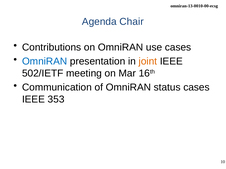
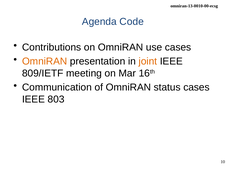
Chair: Chair -> Code
OmniRAN at (45, 61) colour: blue -> orange
502/IETF: 502/IETF -> 809/IETF
353: 353 -> 803
